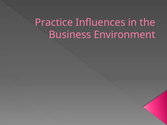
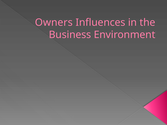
Practice: Practice -> Owners
